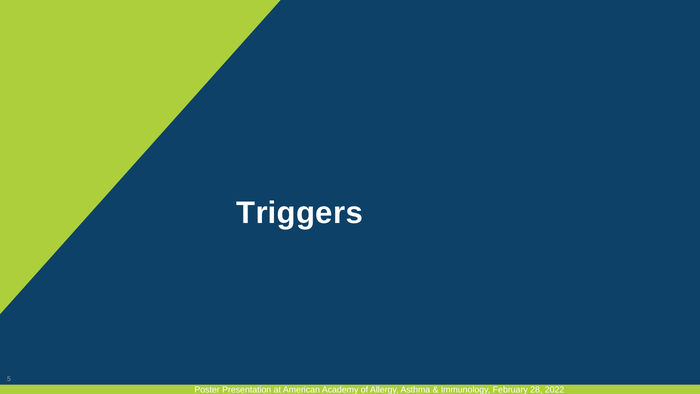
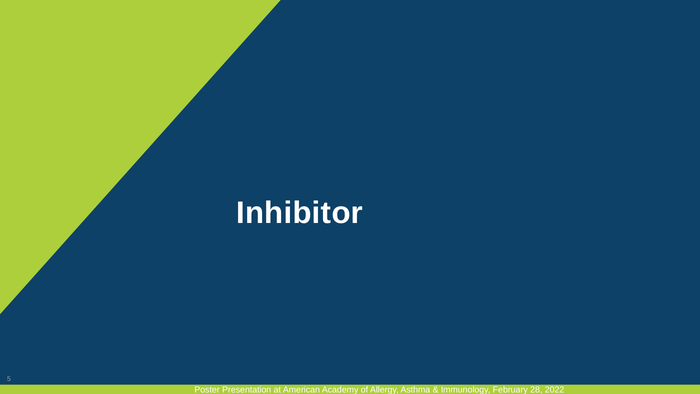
Triggers: Triggers -> Inhibitor
